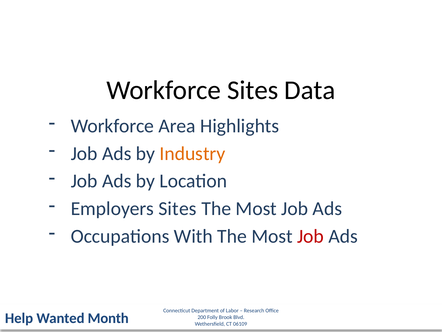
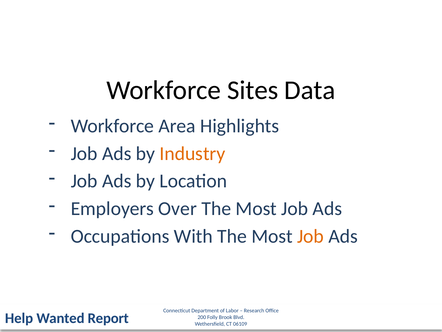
Employers Sites: Sites -> Over
Job at (311, 236) colour: red -> orange
Month: Month -> Report
